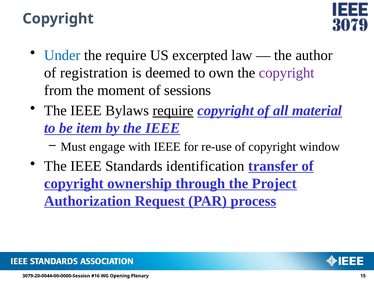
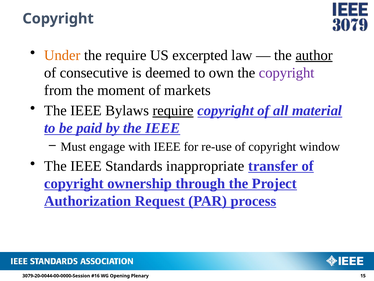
Under colour: blue -> orange
author underline: none -> present
registration: registration -> consecutive
sessions: sessions -> markets
item: item -> paid
identification: identification -> inappropriate
